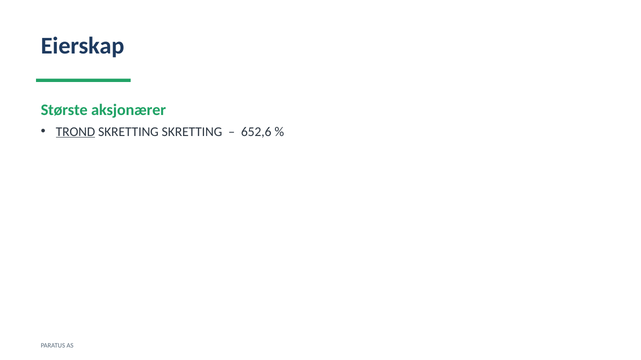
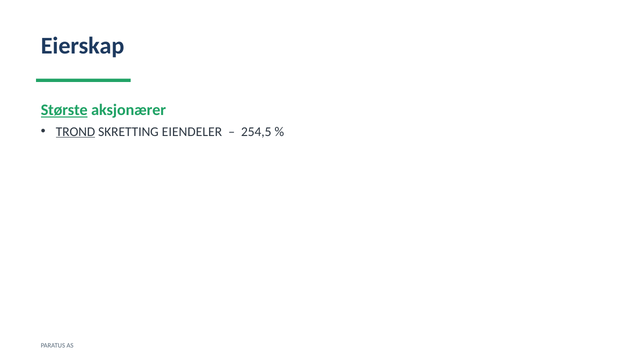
Største underline: none -> present
SKRETTING SKRETTING: SKRETTING -> EIENDELER
652,6: 652,6 -> 254,5
